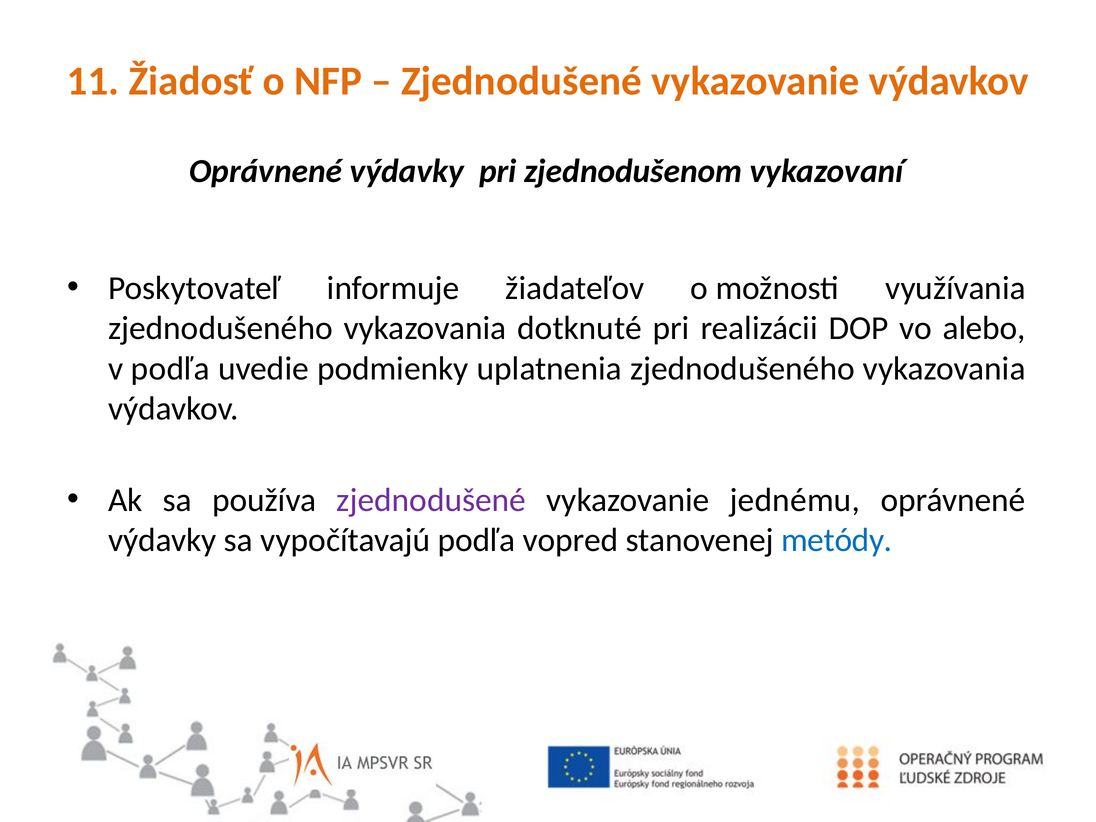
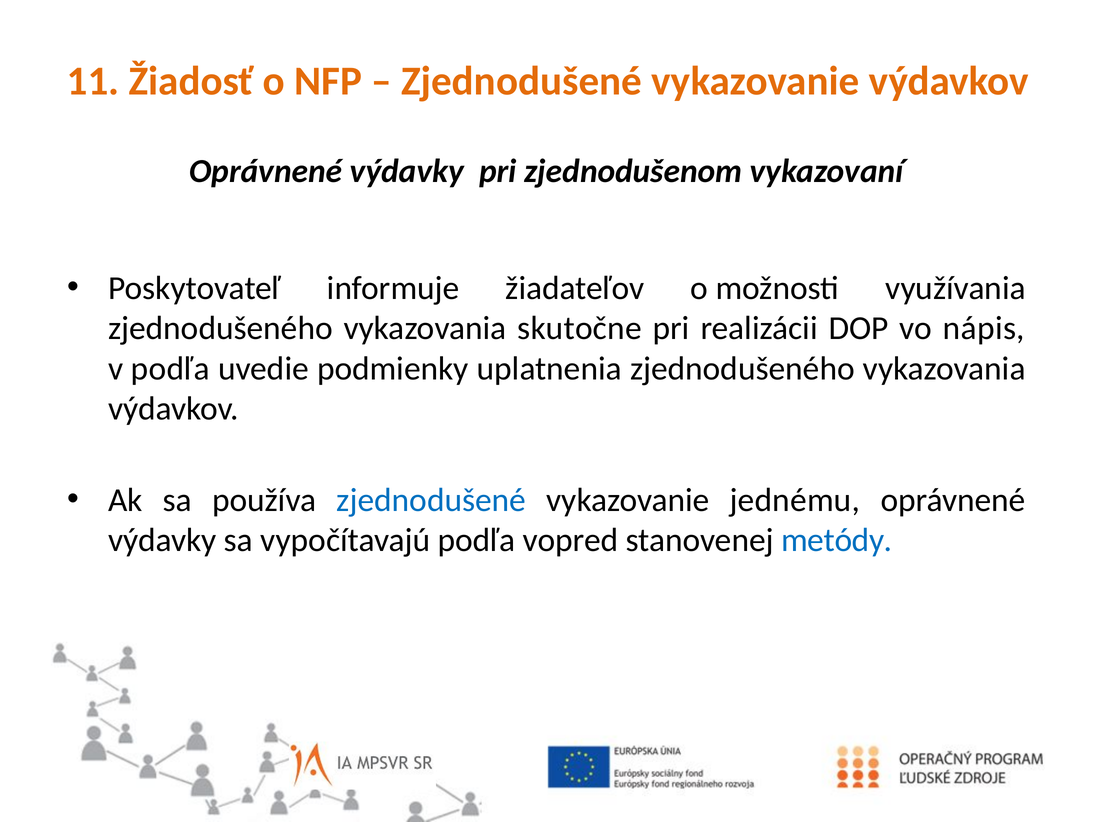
dotknuté: dotknuté -> skutočne
alebo: alebo -> nápis
zjednodušené at (431, 500) colour: purple -> blue
